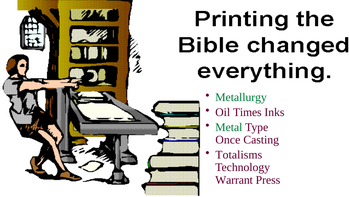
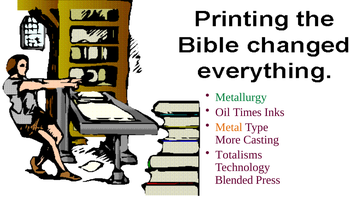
Metal colour: green -> orange
Once: Once -> More
Warrant: Warrant -> Blended
